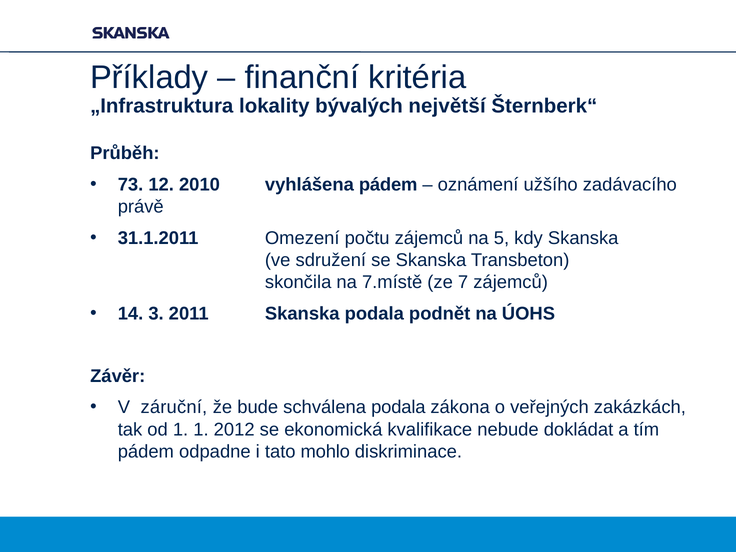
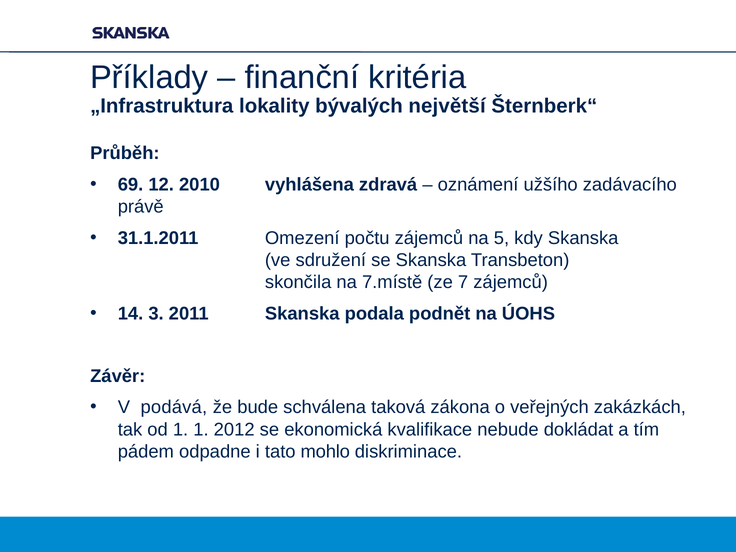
73: 73 -> 69
vyhlášena pádem: pádem -> zdravá
záruční: záruční -> podává
schválena podala: podala -> taková
